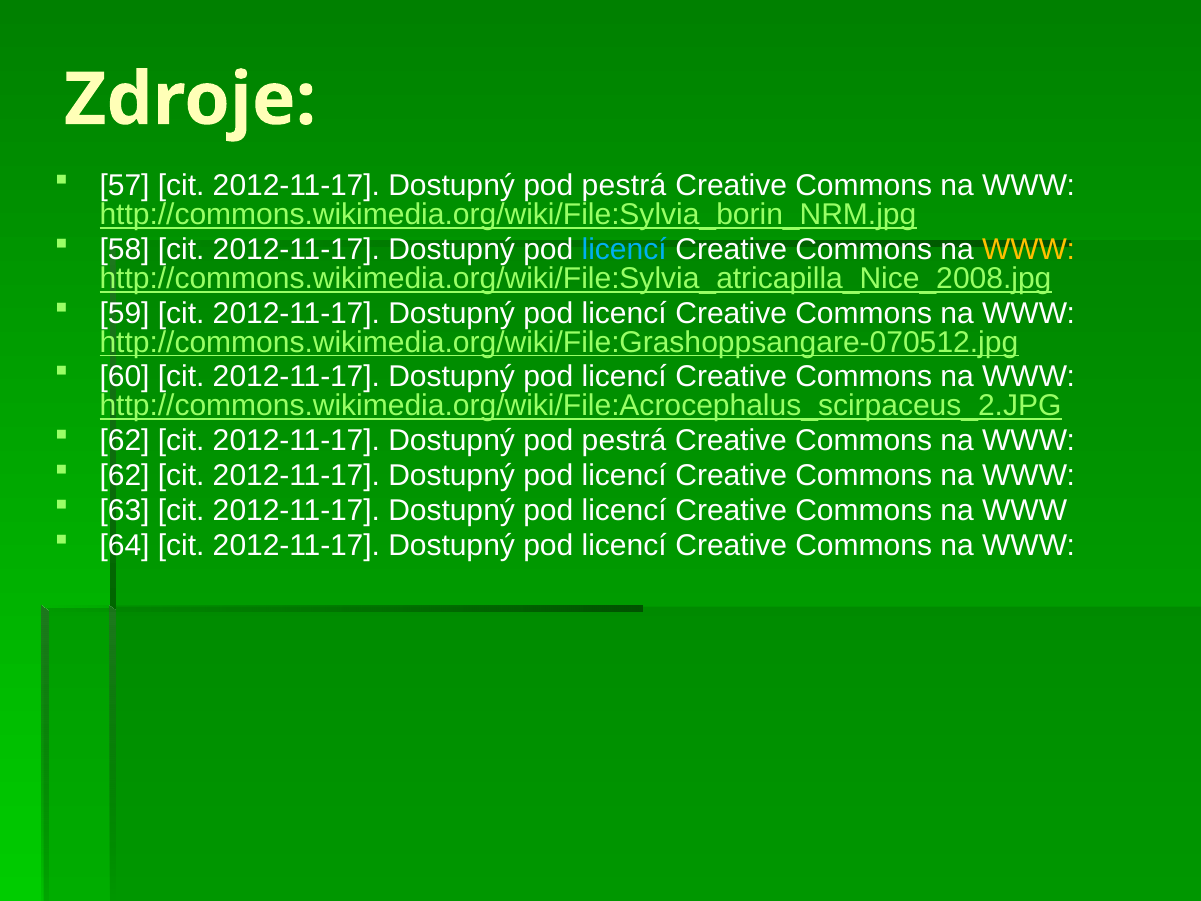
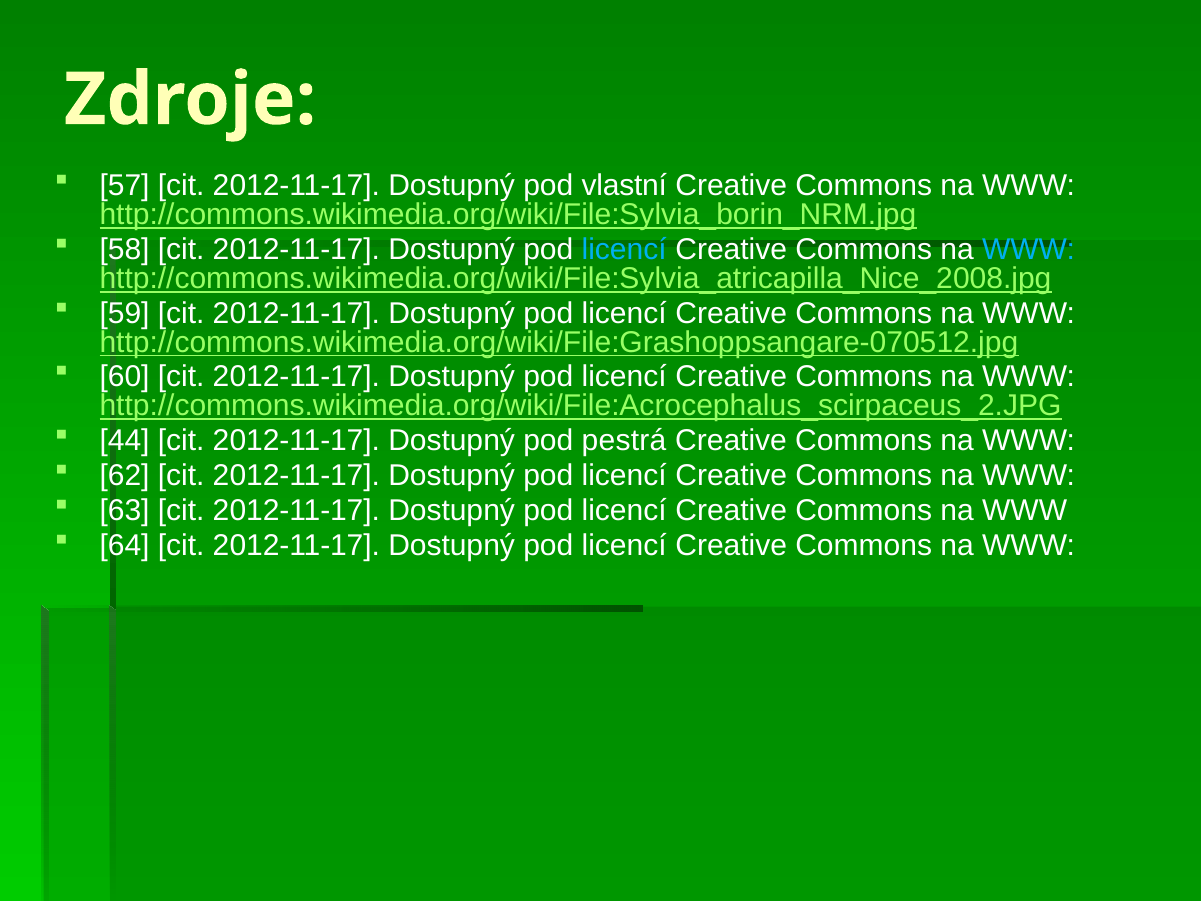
pestrá at (624, 186): pestrá -> vlastní
WWW at (1029, 249) colour: yellow -> light blue
62 at (125, 441): 62 -> 44
